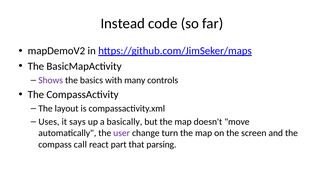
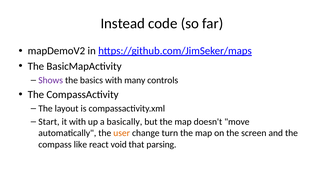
Uses: Uses -> Start
it says: says -> with
user colour: purple -> orange
call: call -> like
part: part -> void
